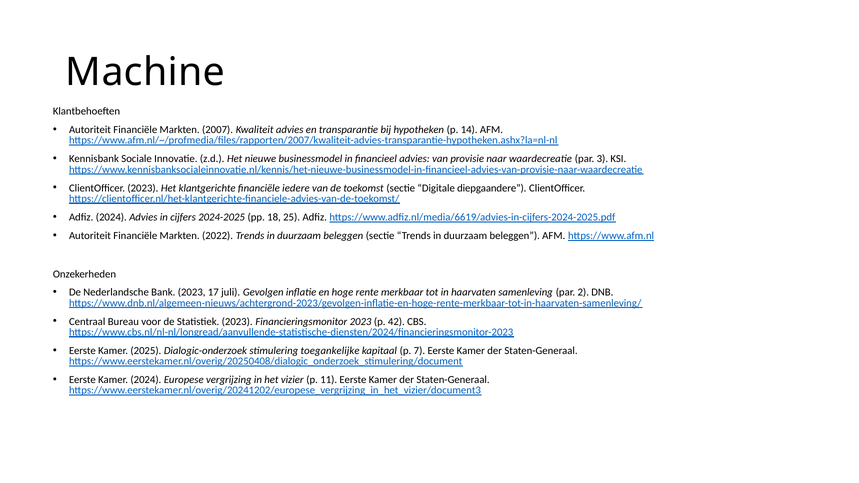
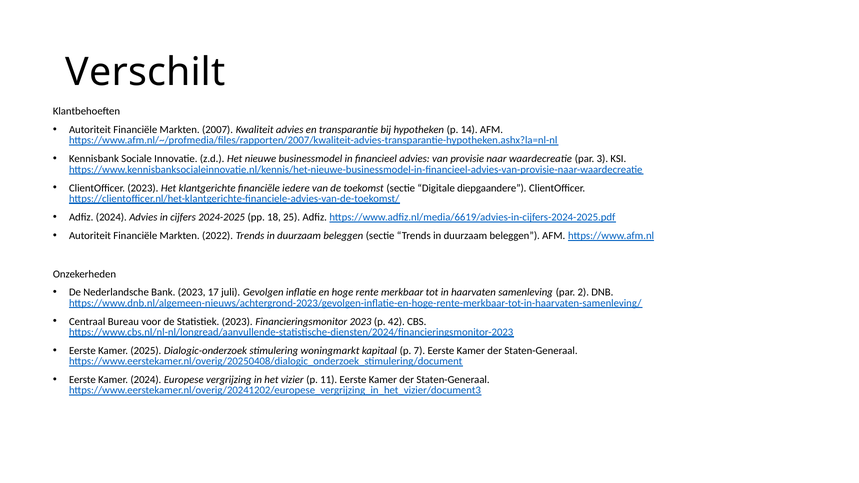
Machine: Machine -> Verschilt
toegankelijke: toegankelijke -> woningmarkt
